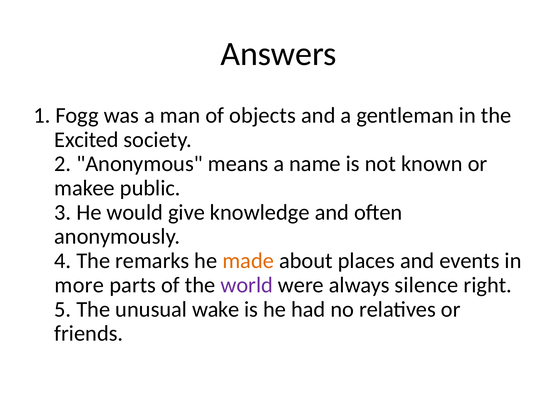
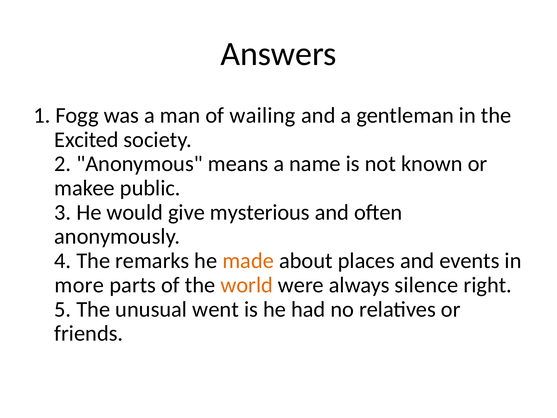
objects: objects -> wailing
knowledge: knowledge -> mysterious
world colour: purple -> orange
wake: wake -> went
